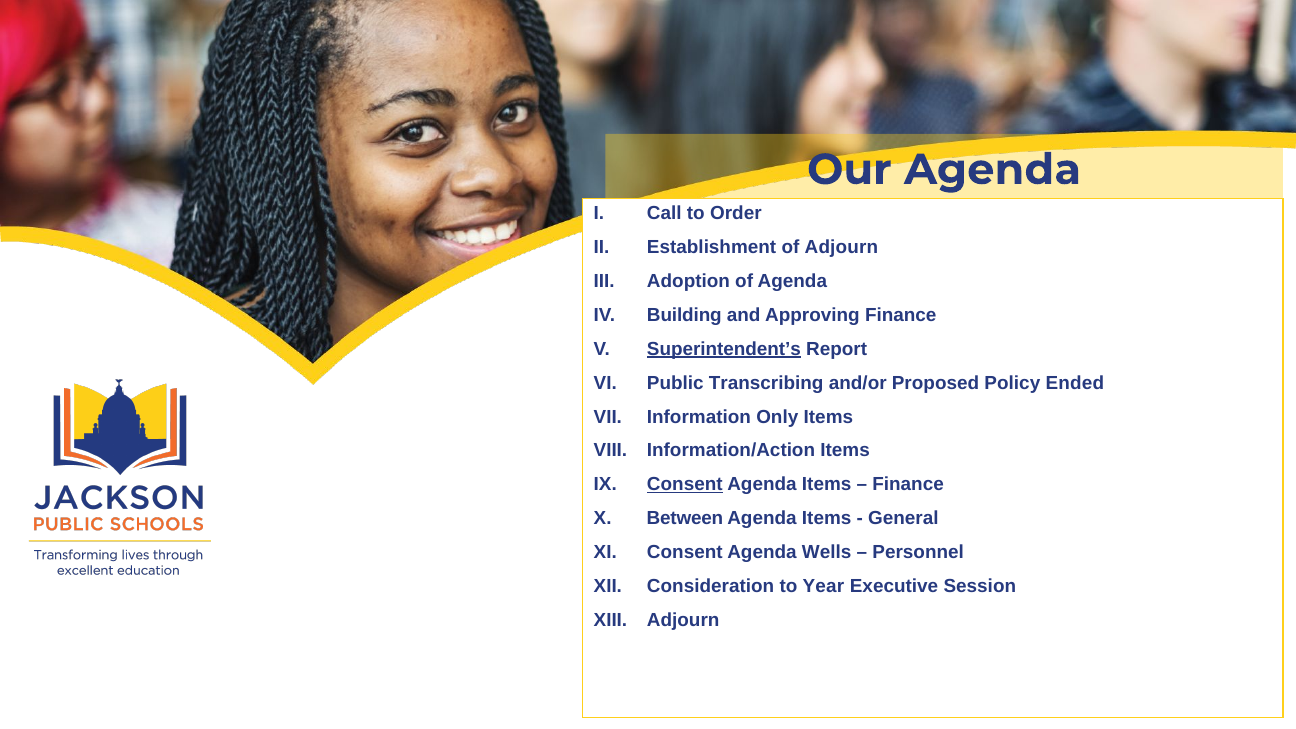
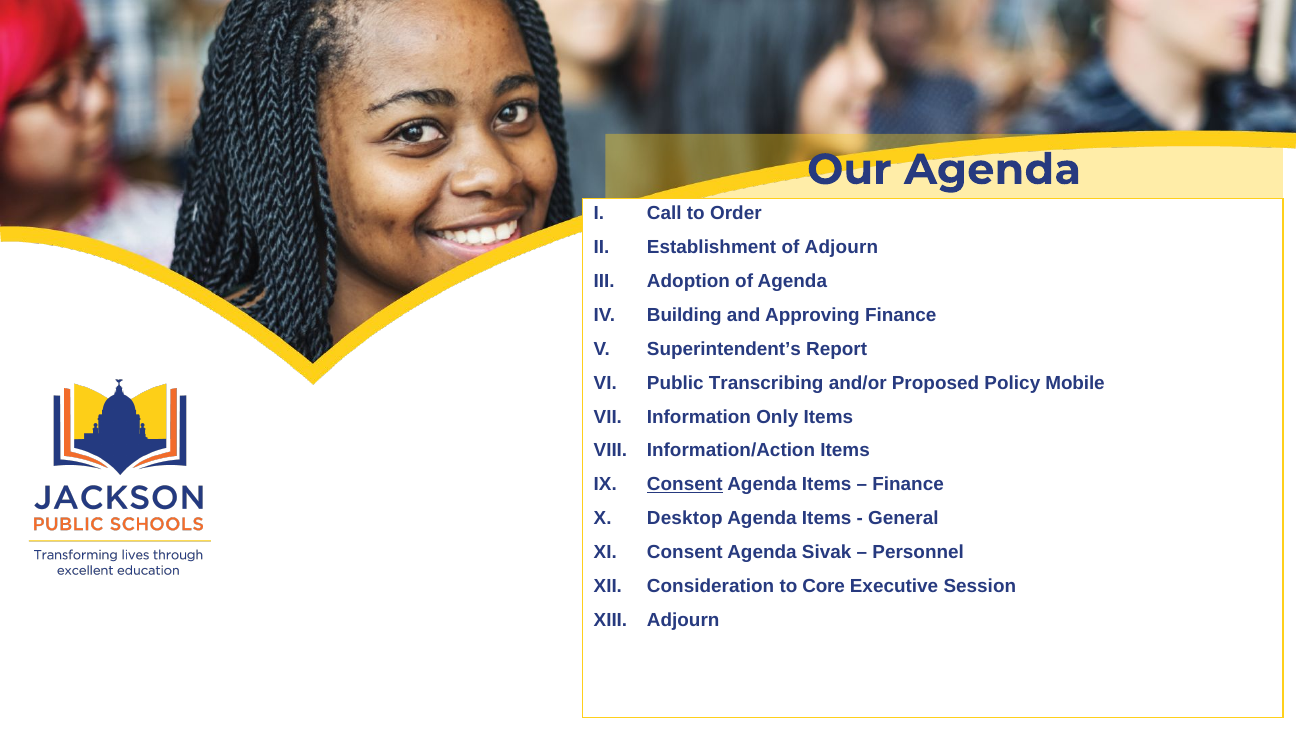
Superintendent’s underline: present -> none
Ended: Ended -> Mobile
Between: Between -> Desktop
Wells: Wells -> Sivak
Year: Year -> Core
